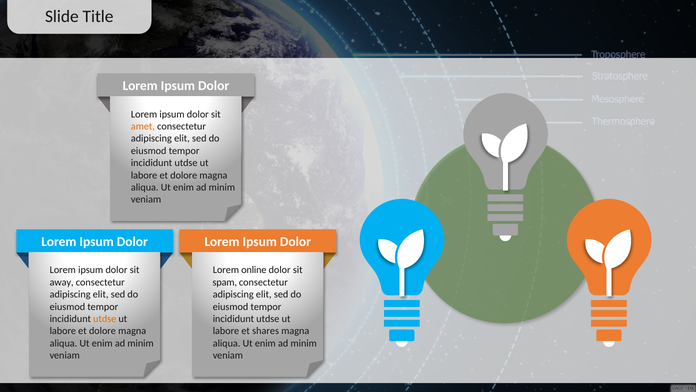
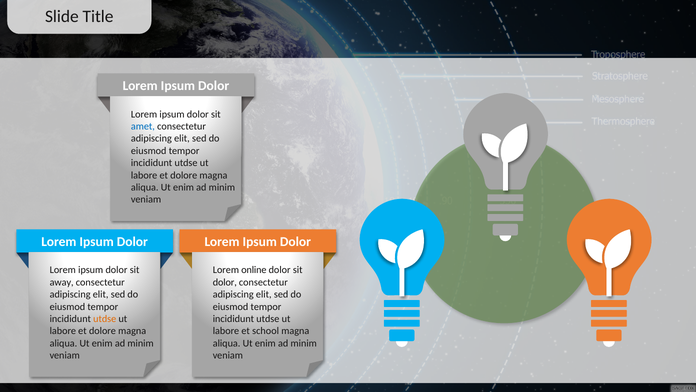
amet colour: orange -> blue
spam at (225, 282): spam -> dolor
shares: shares -> school
